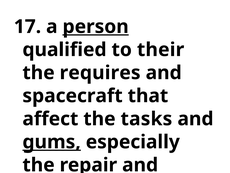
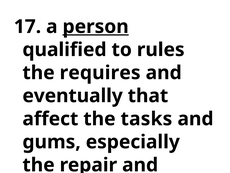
their: their -> rules
spacecraft: spacecraft -> eventually
gums underline: present -> none
